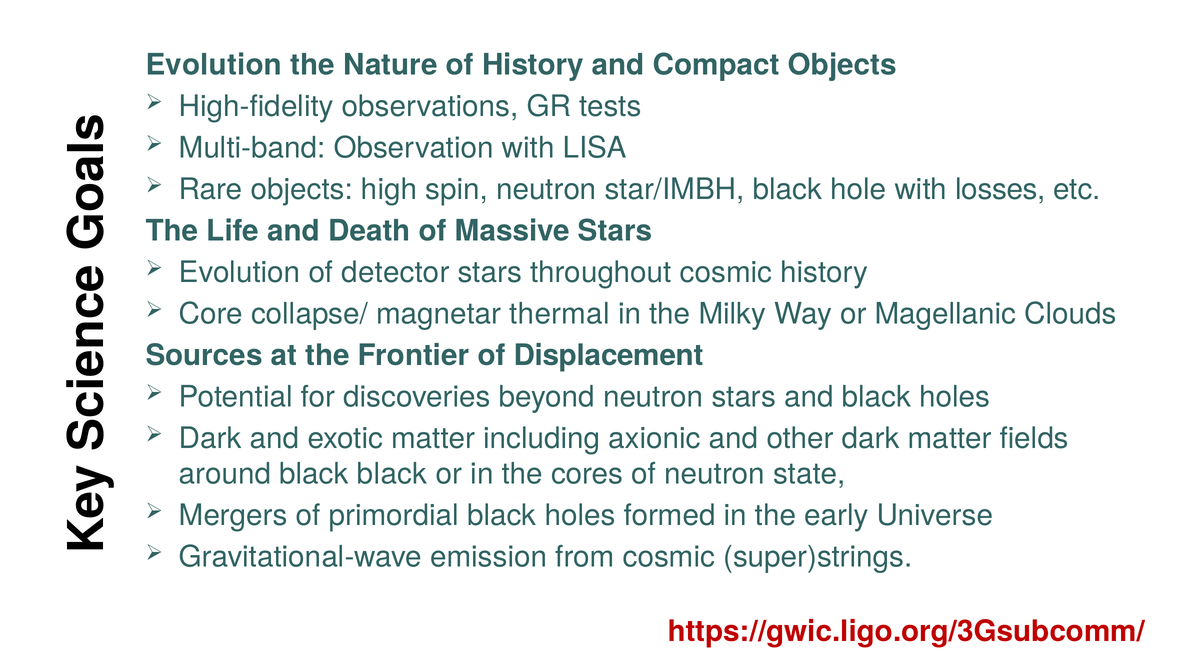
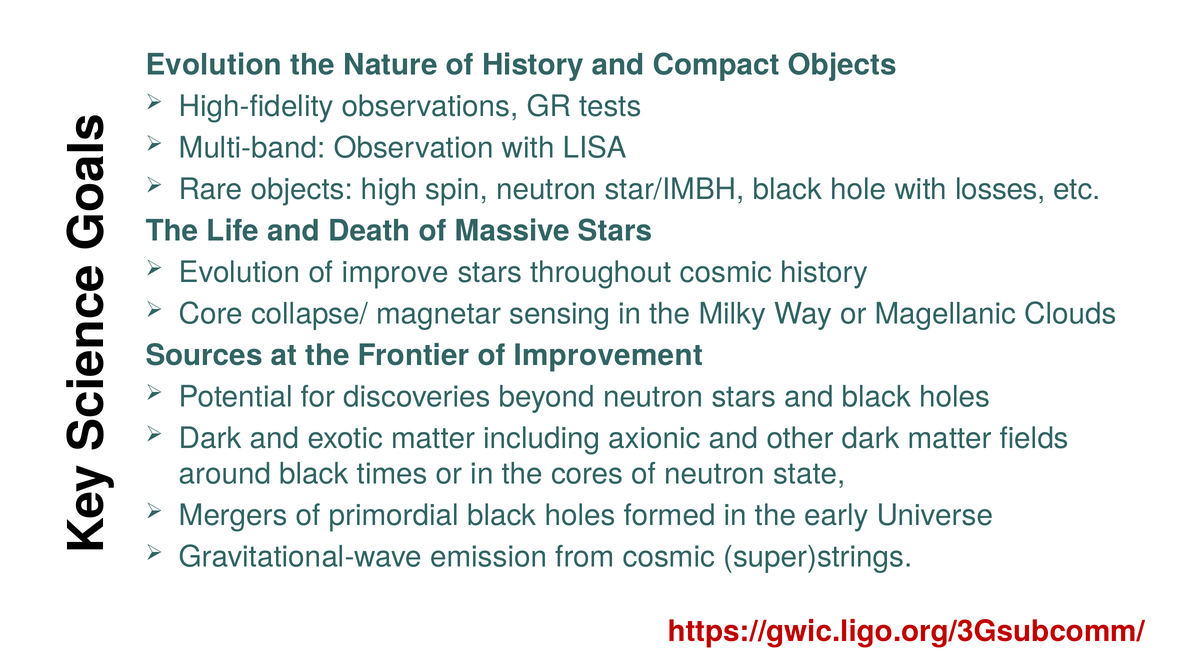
detector: detector -> improve
thermal: thermal -> sensing
Displacement: Displacement -> Improvement
black black: black -> times
